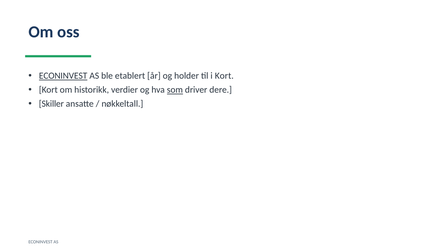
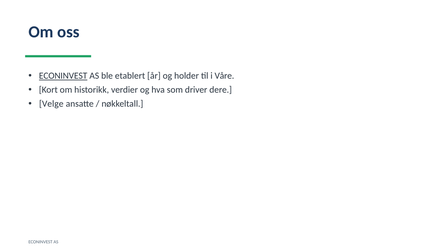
i Kort: Kort -> Våre
som underline: present -> none
Skiller: Skiller -> Velge
